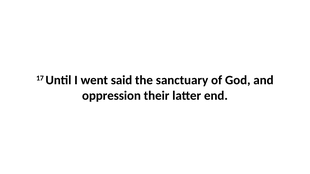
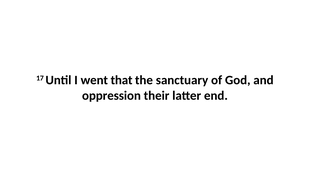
said: said -> that
